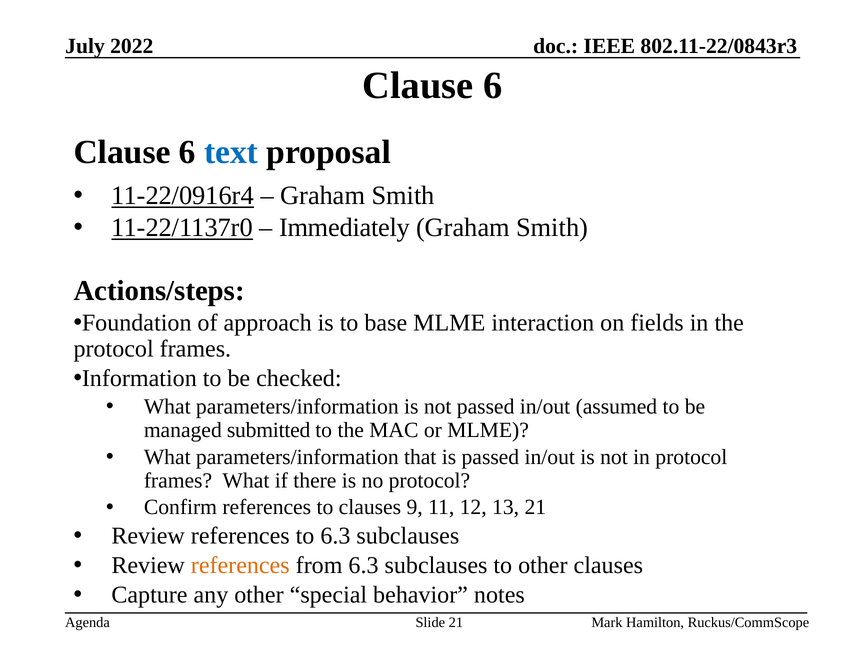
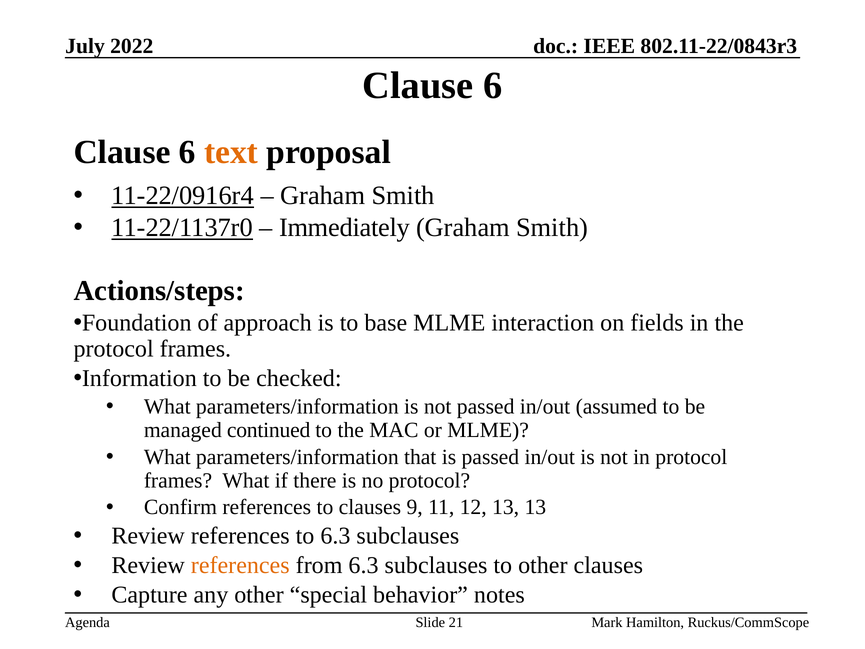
text colour: blue -> orange
submitted: submitted -> continued
13 21: 21 -> 13
